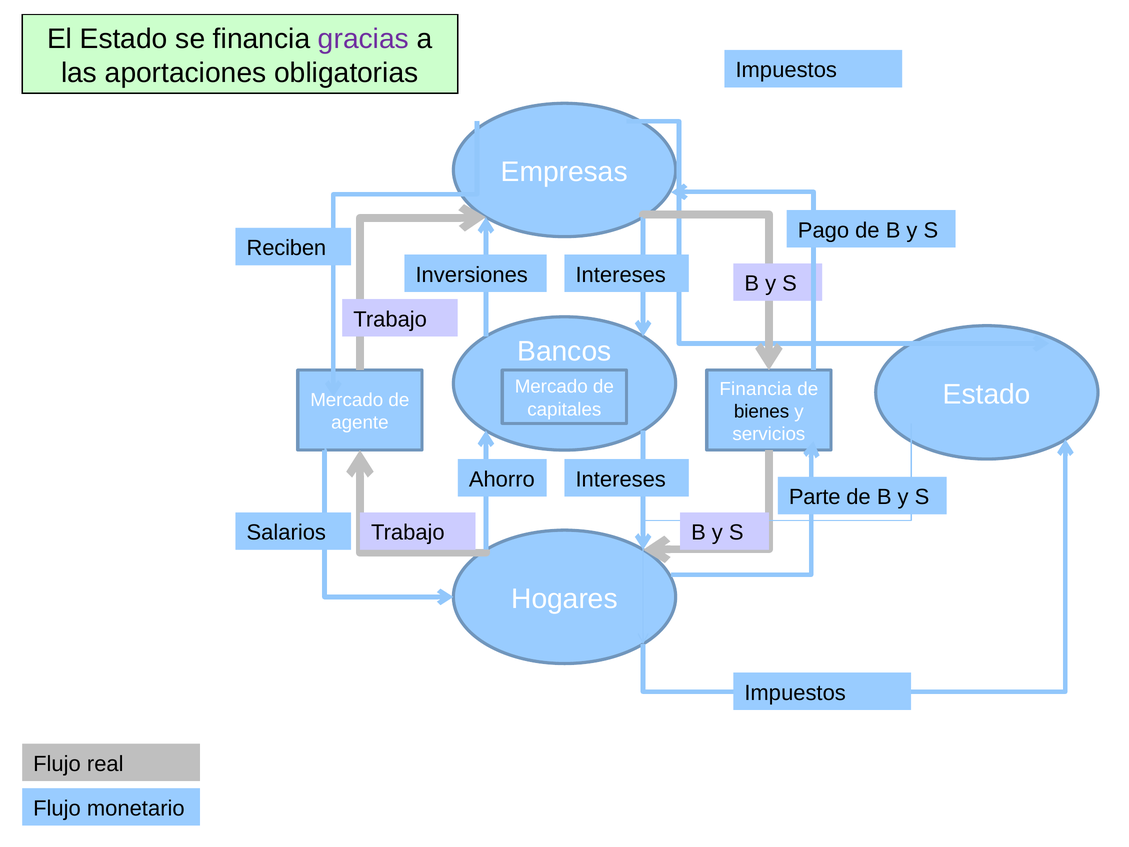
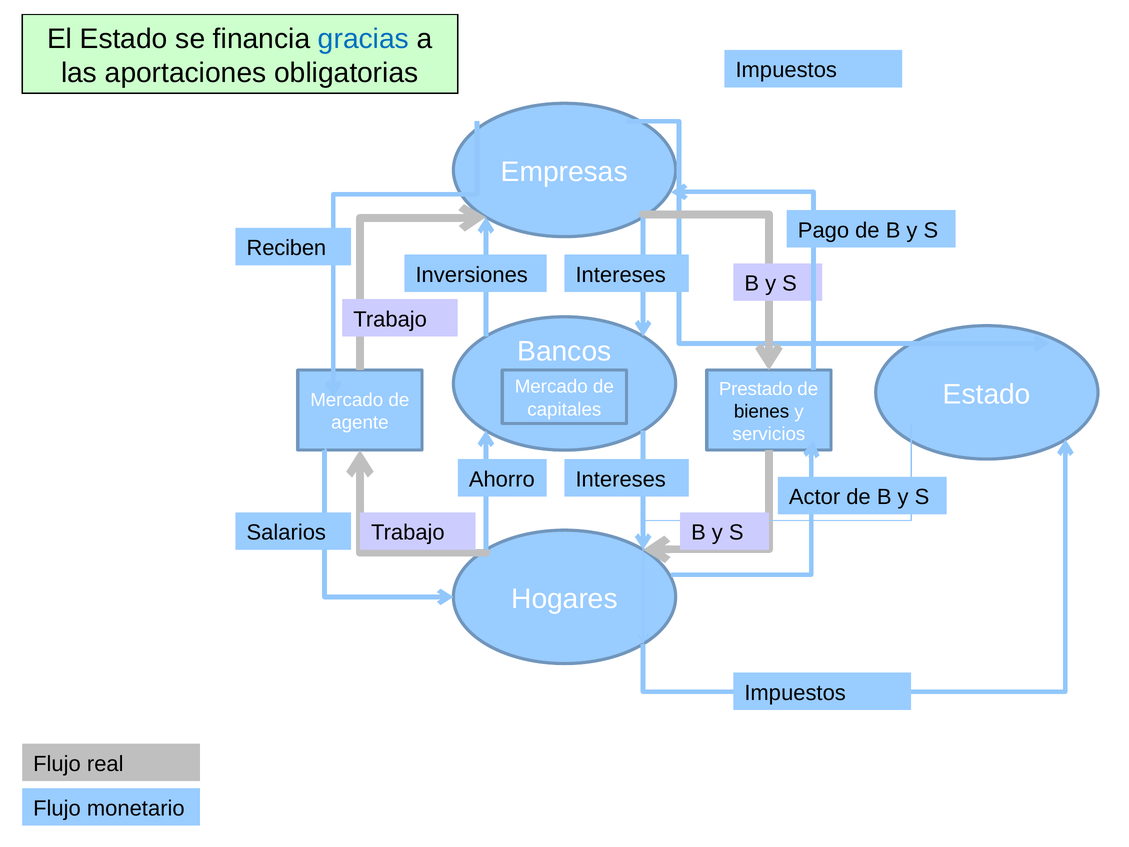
gracias colour: purple -> blue
Financia at (756, 389): Financia -> Prestado
Parte: Parte -> Actor
